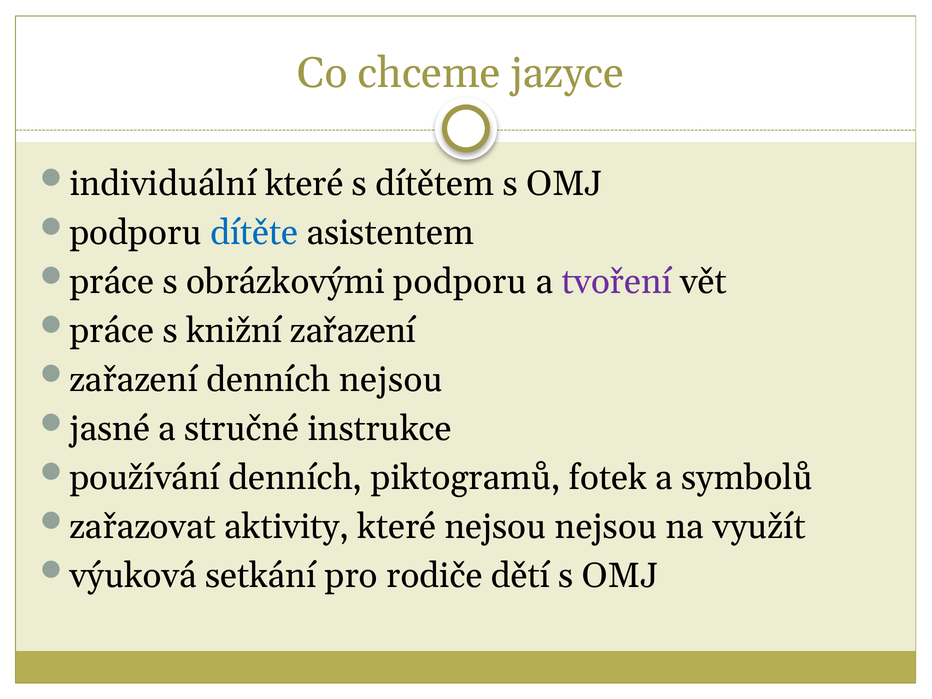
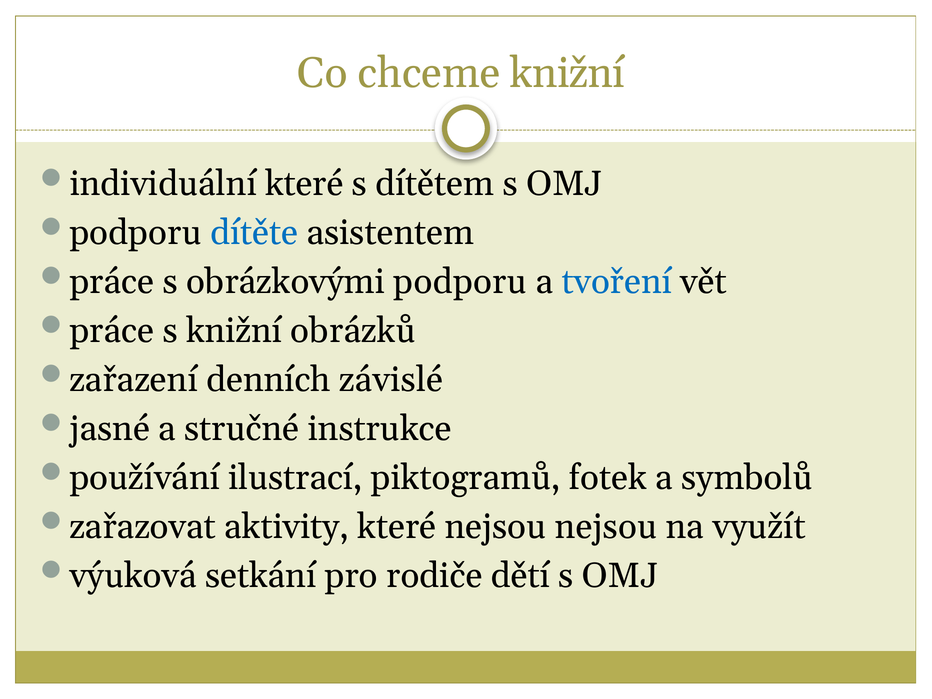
chceme jazyce: jazyce -> knižní
tvoření colour: purple -> blue
knižní zařazení: zařazení -> obrázků
denních nejsou: nejsou -> závislé
používání denních: denních -> ilustrací
